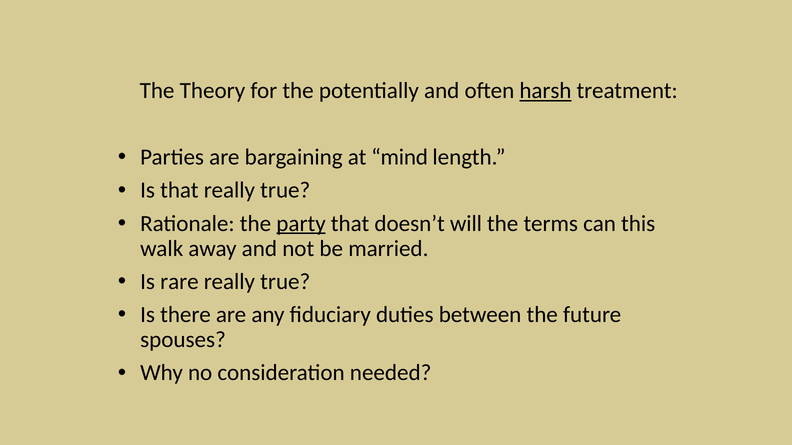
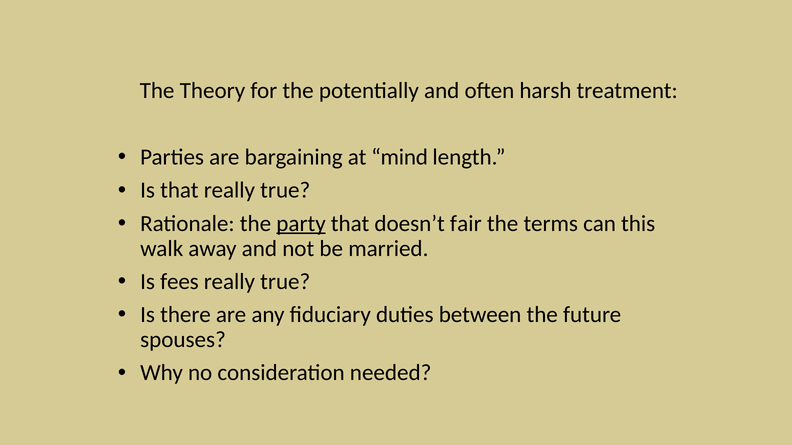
harsh underline: present -> none
will: will -> fair
rare: rare -> fees
